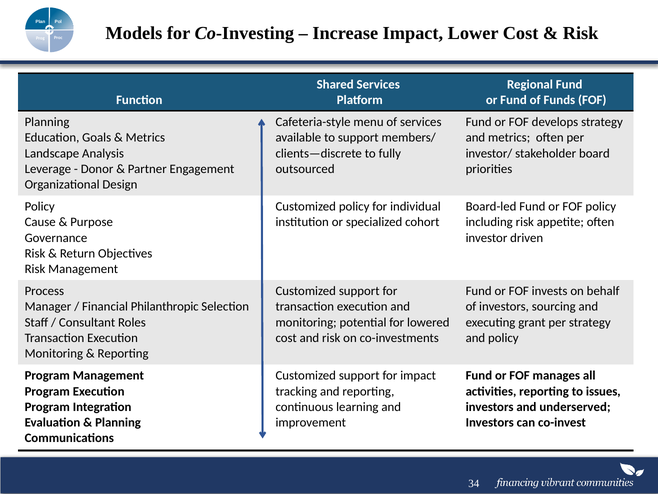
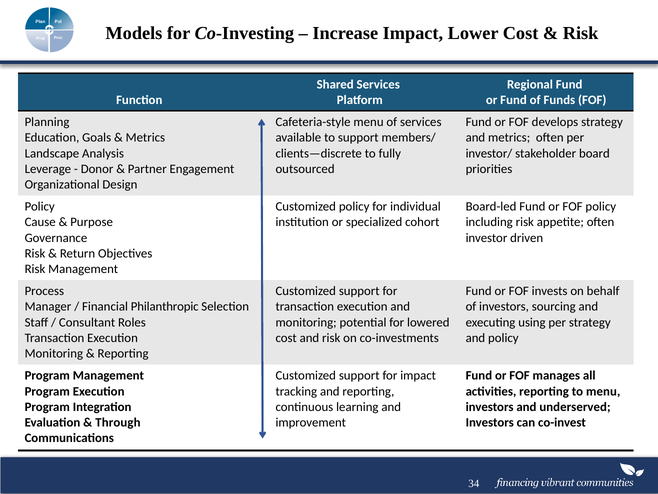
grant: grant -> using
to issues: issues -> menu
Planning at (118, 422): Planning -> Through
